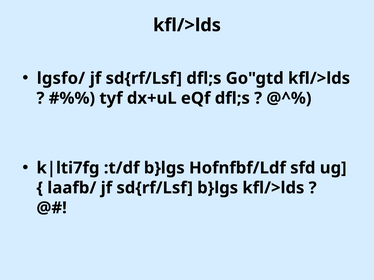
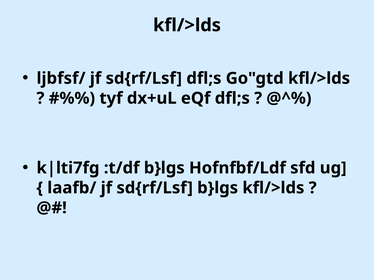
lgsfo/: lgsfo/ -> ljbfsf/
